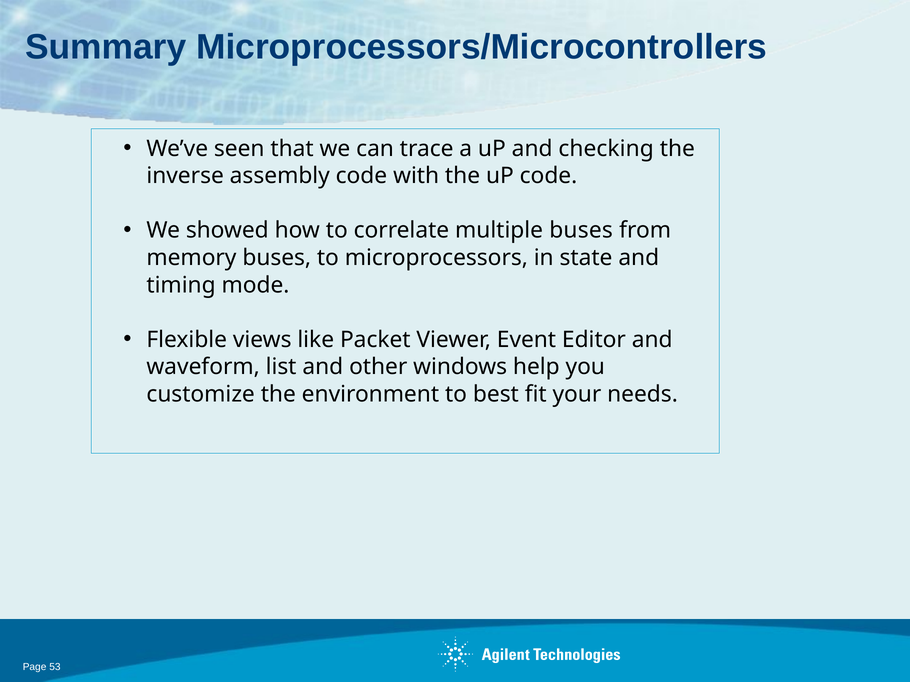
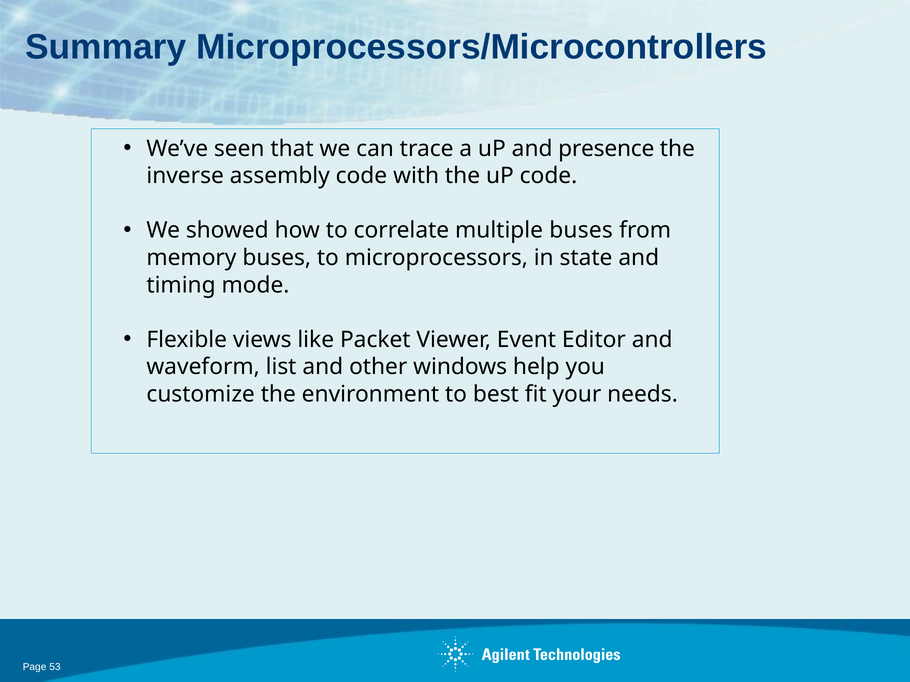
checking: checking -> presence
